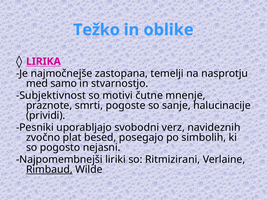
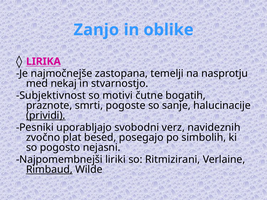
Težko: Težko -> Zanjo
samo: samo -> nekaj
mnenje: mnenje -> bogatih
prividi underline: none -> present
